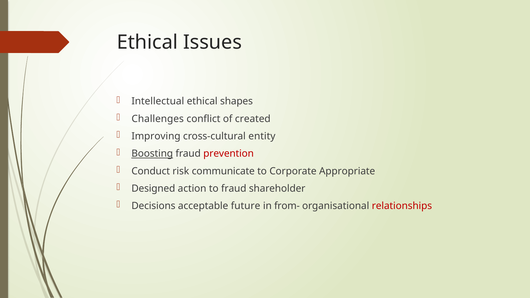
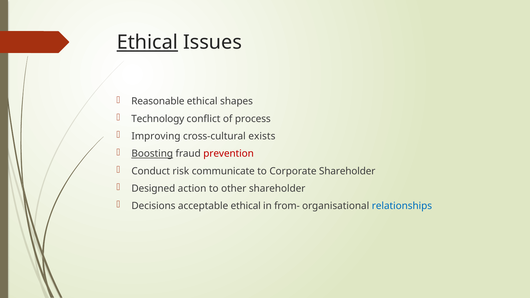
Ethical at (147, 42) underline: none -> present
Intellectual: Intellectual -> Reasonable
Challenges: Challenges -> Technology
created: created -> process
entity: entity -> exists
Corporate Appropriate: Appropriate -> Shareholder
to fraud: fraud -> other
acceptable future: future -> ethical
relationships colour: red -> blue
